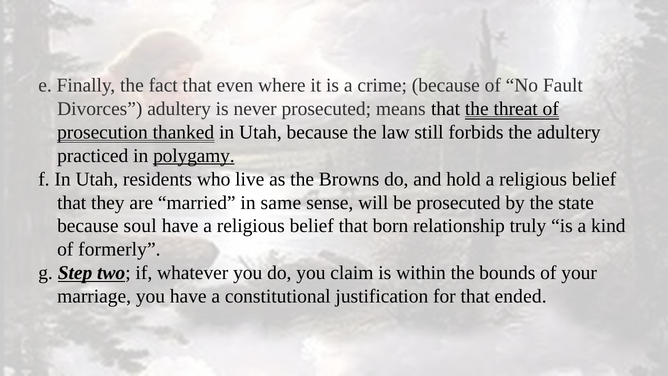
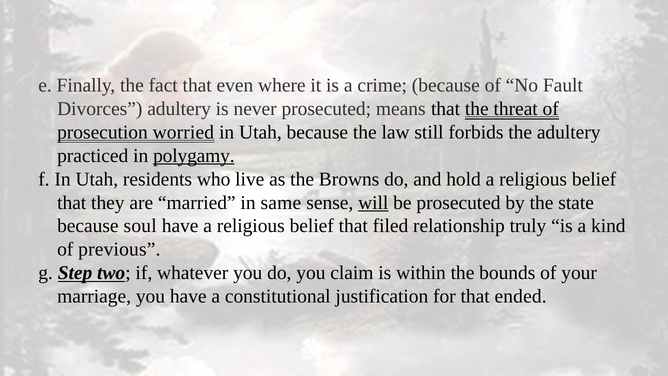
thanked: thanked -> worried
will underline: none -> present
born: born -> filed
formerly: formerly -> previous
